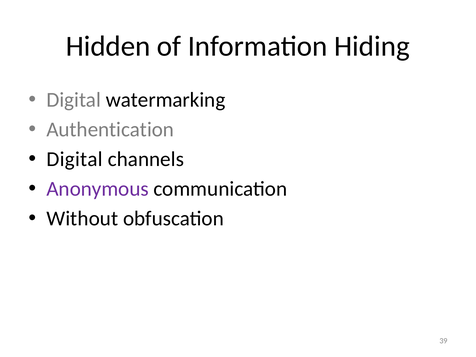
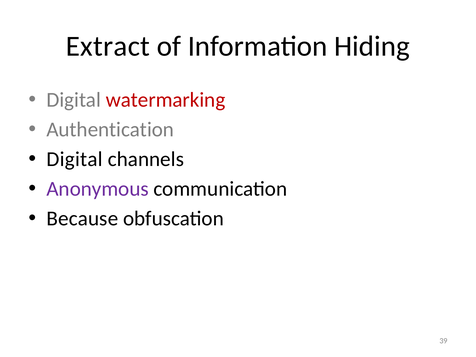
Hidden: Hidden -> Extract
watermarking colour: black -> red
Without: Without -> Because
